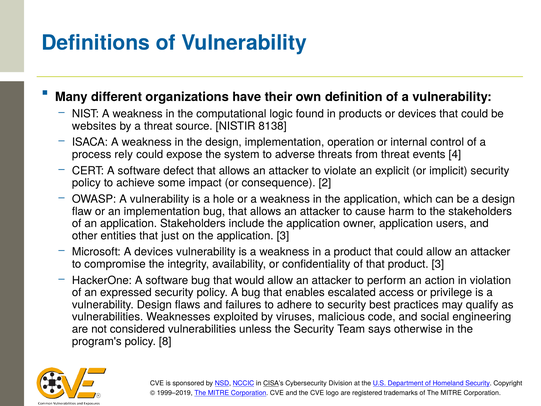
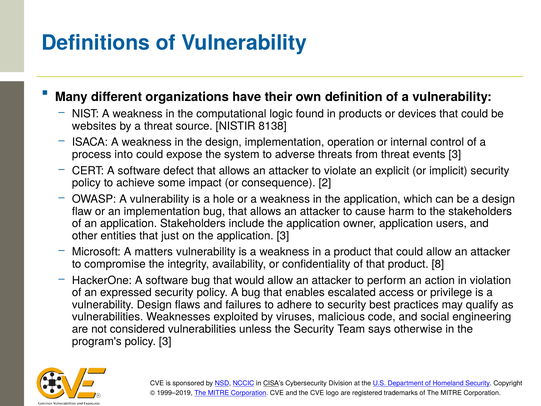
rely: rely -> into
events 4: 4 -> 3
A devices: devices -> matters
product 3: 3 -> 8
policy 8: 8 -> 3
